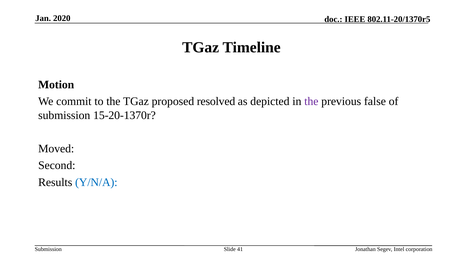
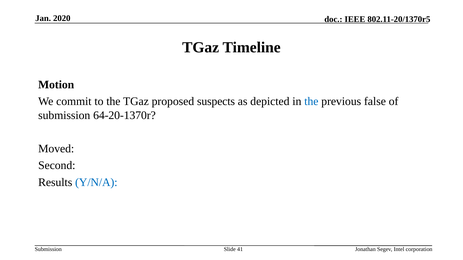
resolved: resolved -> suspects
the at (311, 102) colour: purple -> blue
15-20-1370r: 15-20-1370r -> 64-20-1370r
